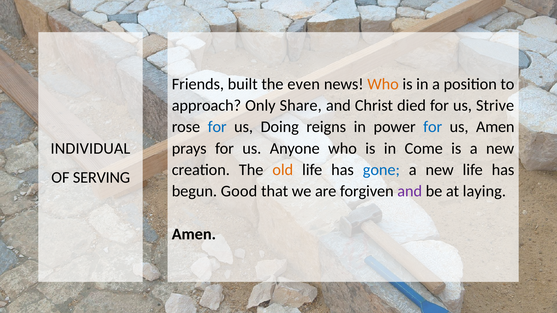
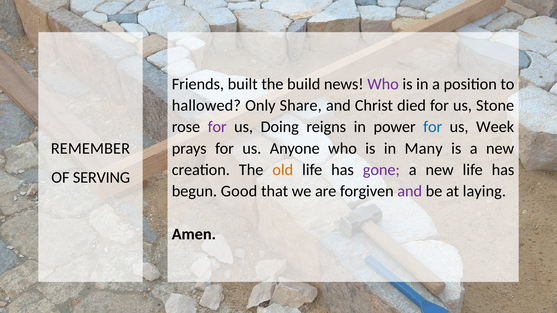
even: even -> build
Who at (383, 84) colour: orange -> purple
approach: approach -> hallowed
Strive: Strive -> Stone
for at (217, 127) colour: blue -> purple
us Amen: Amen -> Week
INDIVIDUAL: INDIVIDUAL -> REMEMBER
Come: Come -> Many
gone colour: blue -> purple
